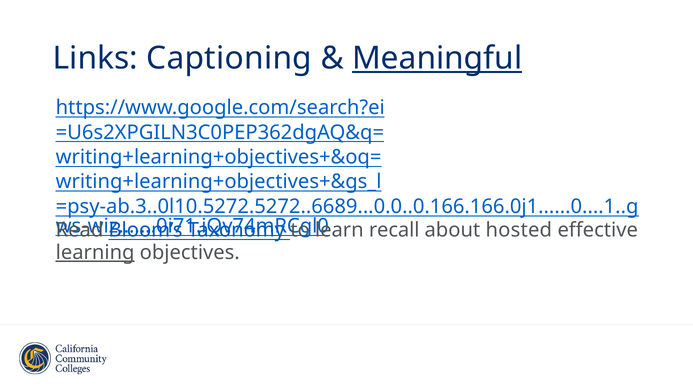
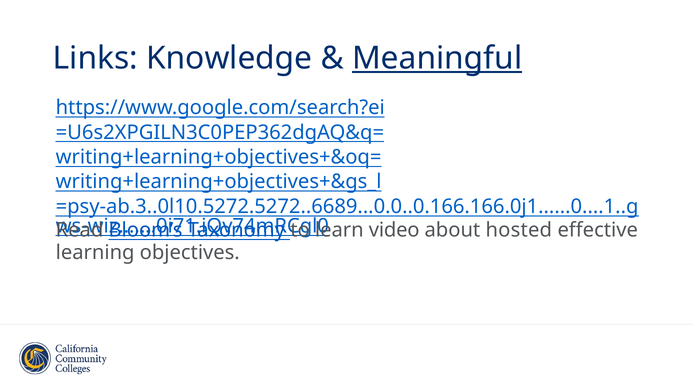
Captioning: Captioning -> Knowledge
recall: recall -> video
learning underline: present -> none
